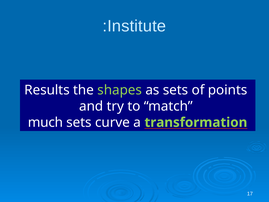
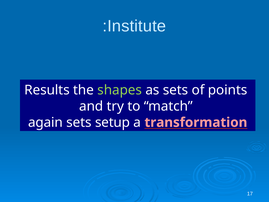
much: much -> again
curve: curve -> setup
transformation colour: light green -> pink
